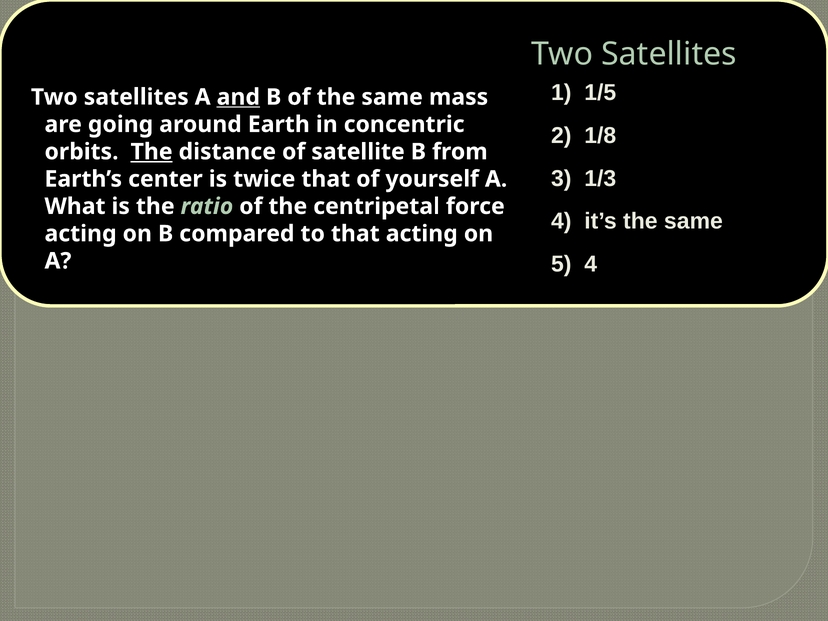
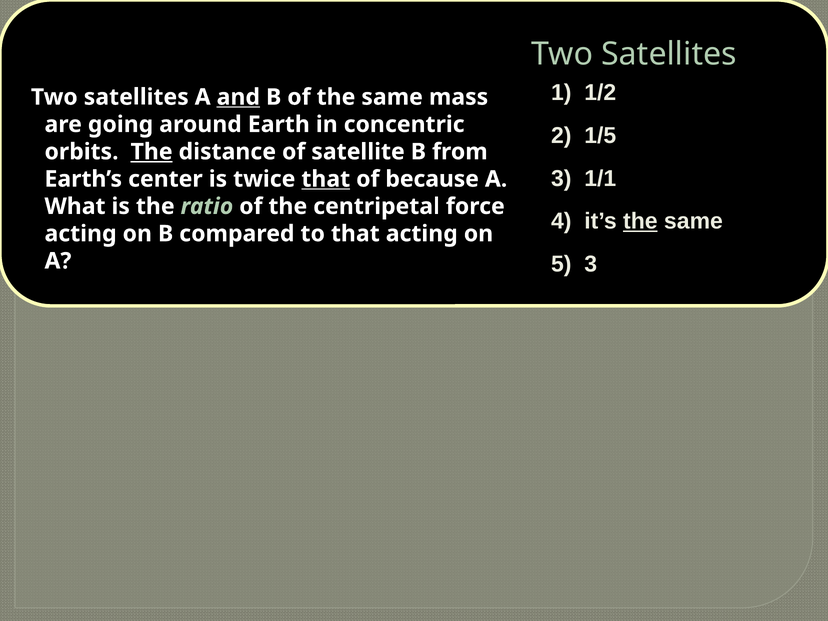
1/5: 1/5 -> 1/2
1/8: 1/8 -> 1/5
1/3: 1/3 -> 1/1
that at (326, 179) underline: none -> present
yourself: yourself -> because
the at (640, 221) underline: none -> present
5 4: 4 -> 3
